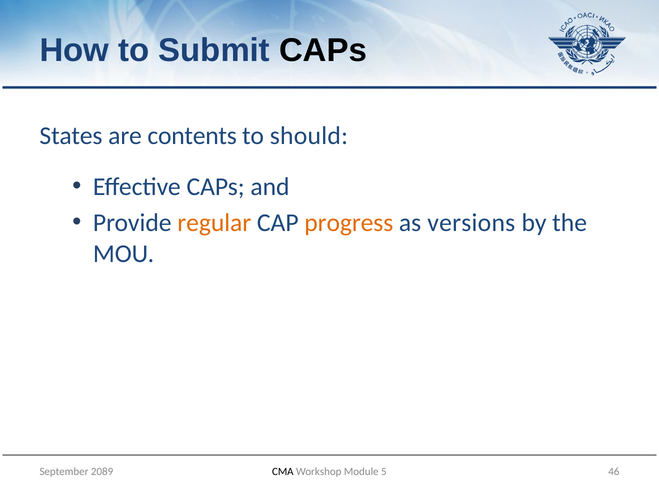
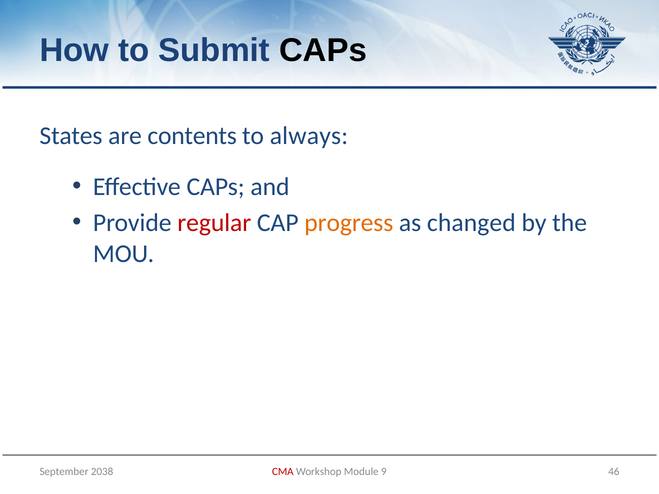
should: should -> always
regular colour: orange -> red
versions: versions -> changed
CMA colour: black -> red
5: 5 -> 9
2089: 2089 -> 2038
